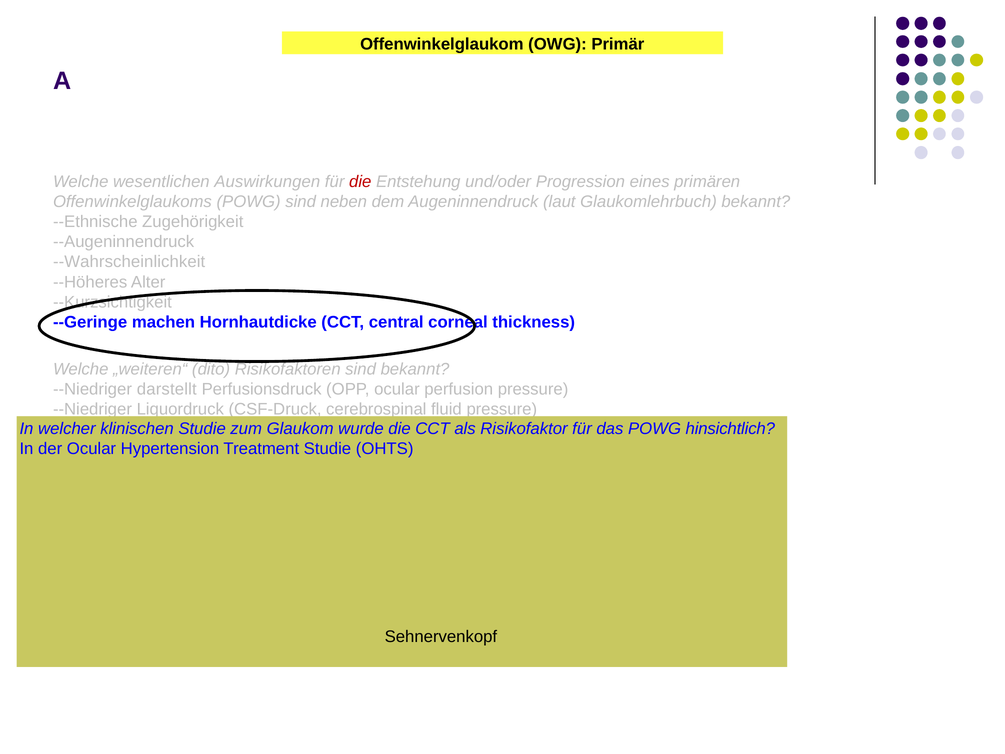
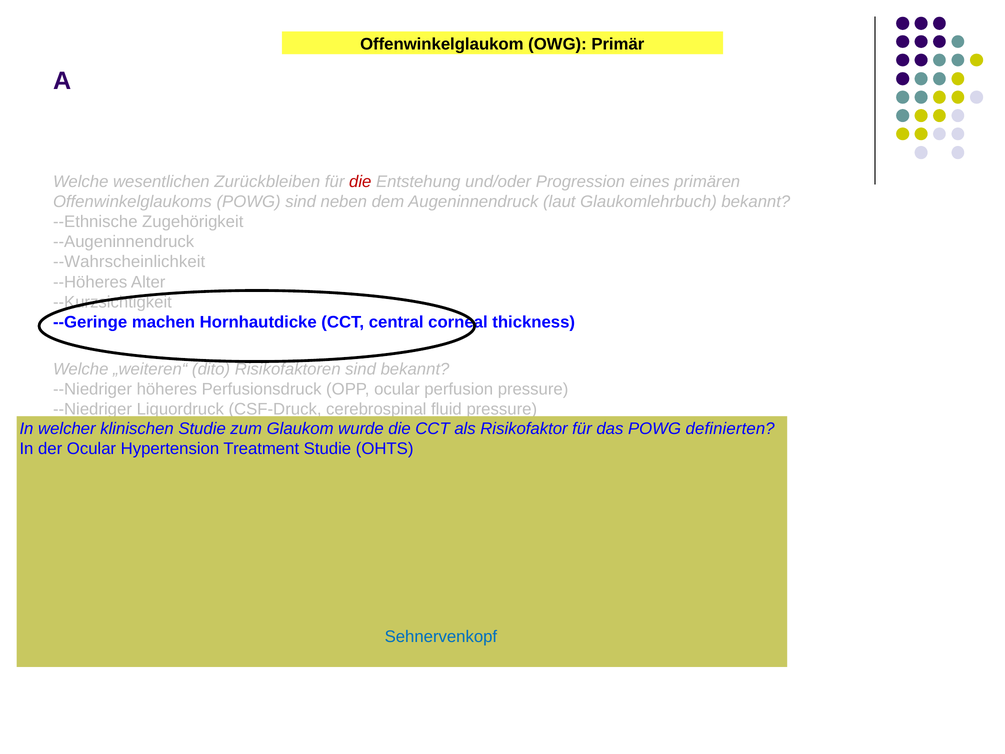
Auswirkungen: Auswirkungen -> Zurückbleiben
darstellt: darstellt -> höheres
hinsichtlich: hinsichtlich -> definierten
Sehnervenkopf colour: black -> blue
